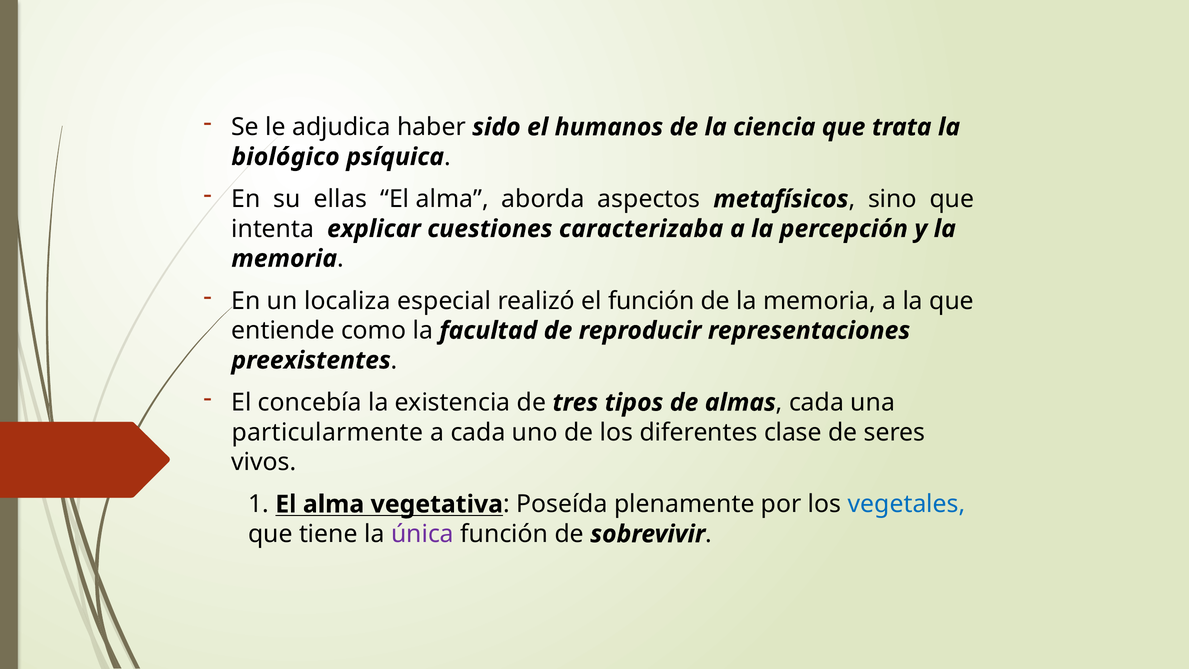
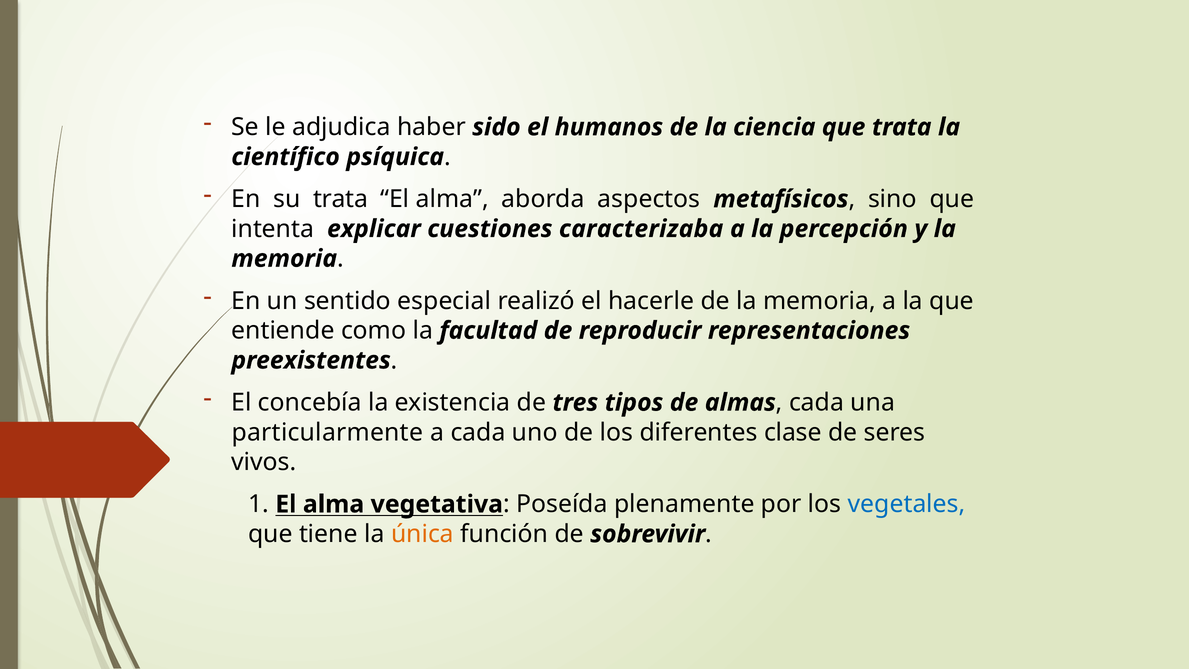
biológico: biológico -> científico
su ellas: ellas -> trata
localiza: localiza -> sentido
el función: función -> hacerle
única colour: purple -> orange
